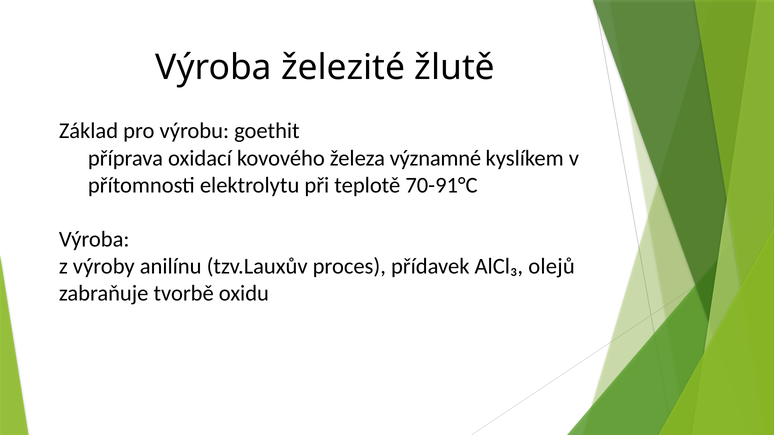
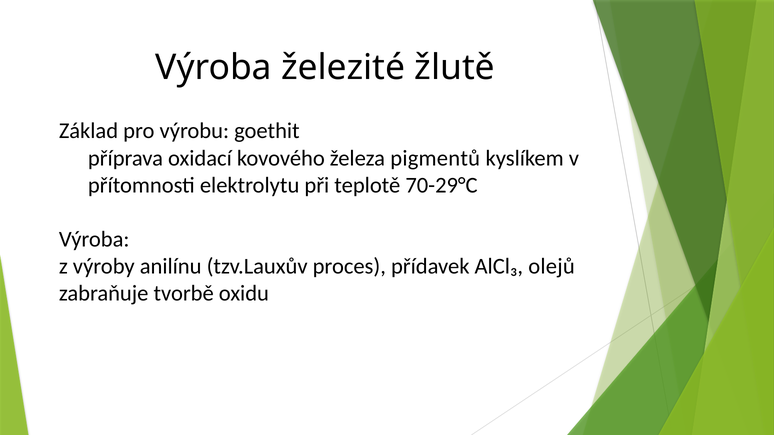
významné: významné -> pigmentů
70-91°C: 70-91°C -> 70-29°C
